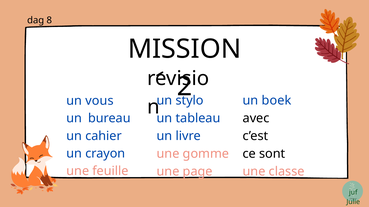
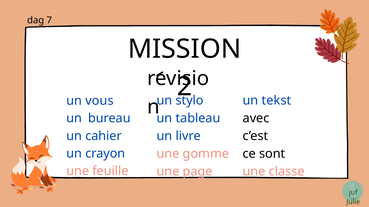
8: 8 -> 7
boek: boek -> tekst
